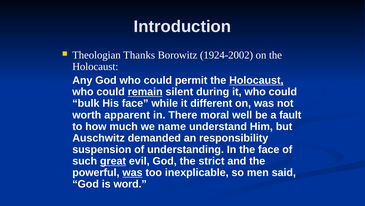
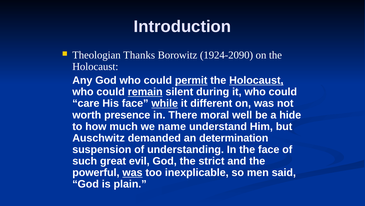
1924-2002: 1924-2002 -> 1924-2090
permit underline: none -> present
bulk: bulk -> care
while underline: none -> present
apparent: apparent -> presence
fault: fault -> hide
responsibility: responsibility -> determination
great underline: present -> none
word: word -> plain
